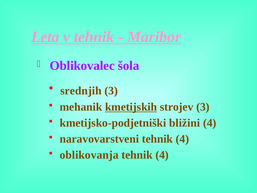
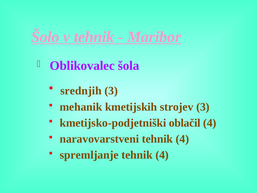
Leta: Leta -> Šolo
kmetijskih underline: present -> none
bližini: bližini -> oblačil
oblikovanja: oblikovanja -> spremljanje
